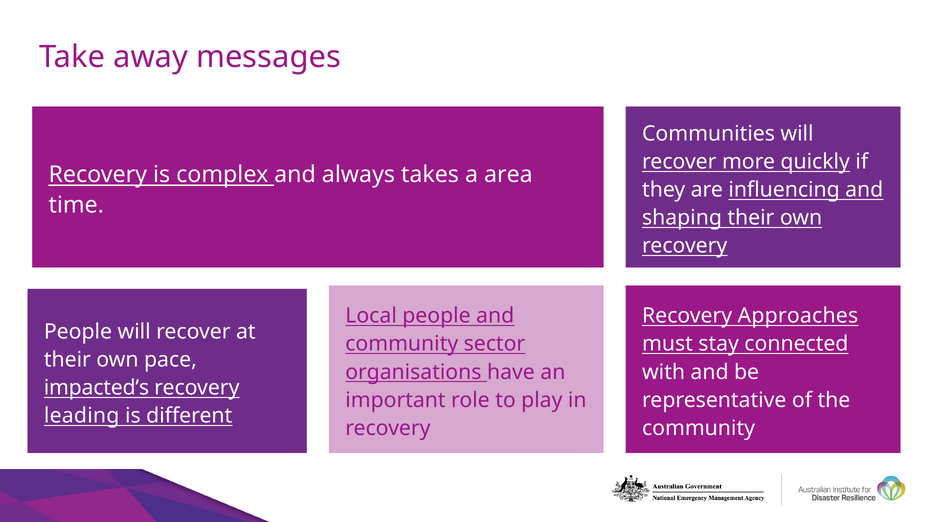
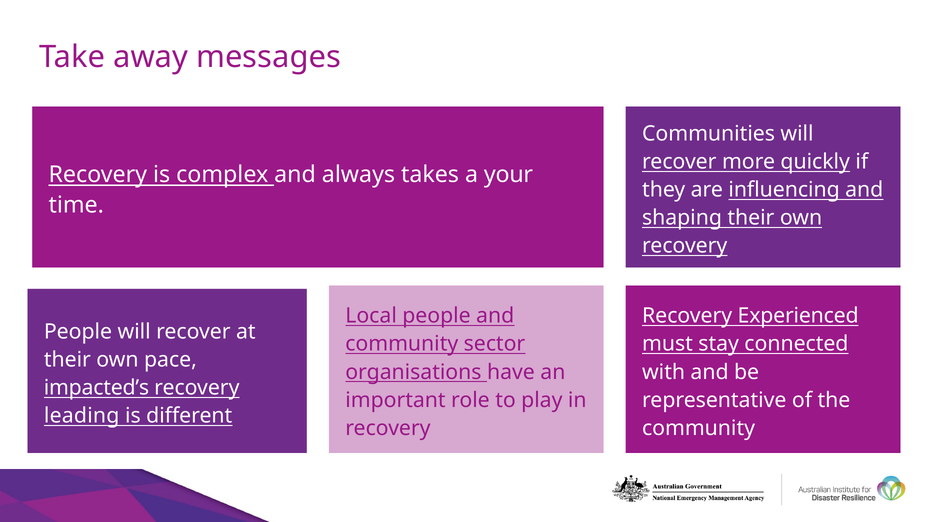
area: area -> your
Approaches: Approaches -> Experienced
